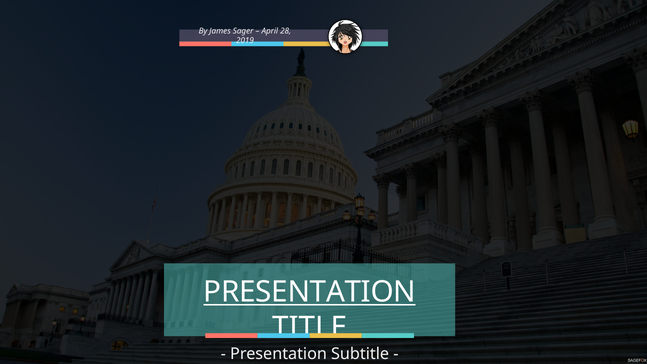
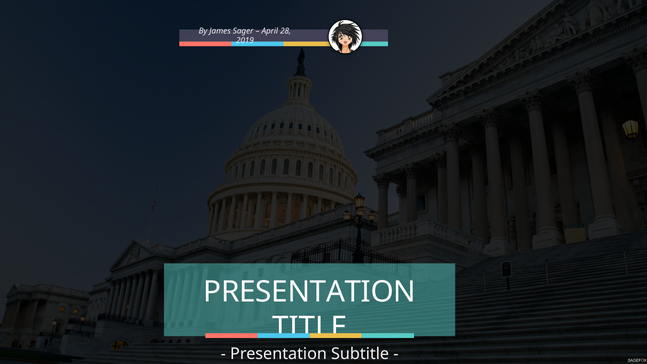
PRESENTATION at (310, 292) underline: present -> none
